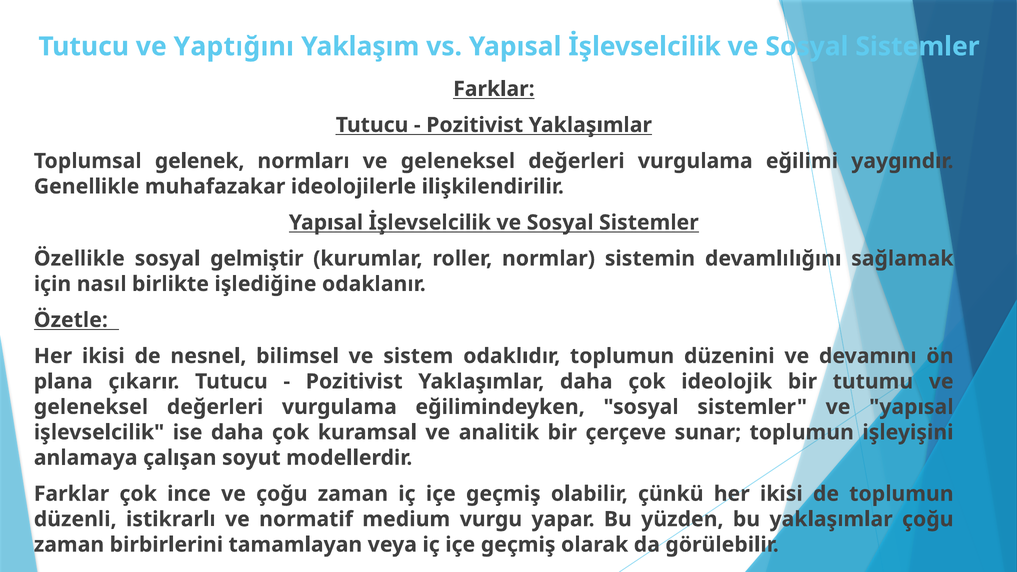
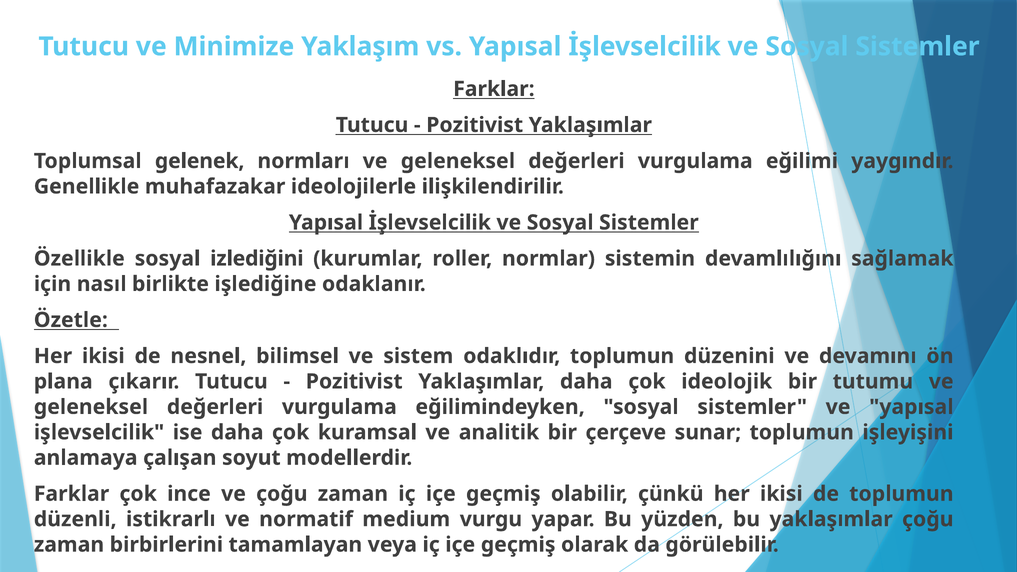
Yaptığını: Yaptığını -> Minimize
gelmiştir: gelmiştir -> izlediğini
